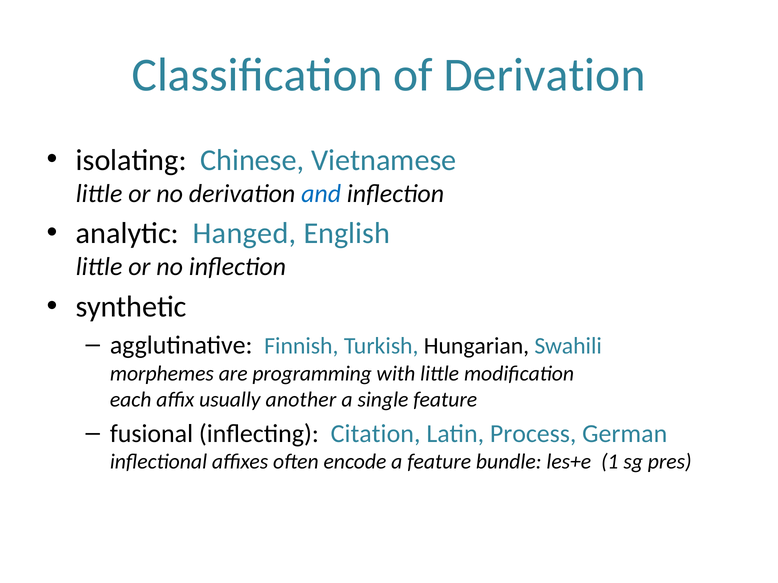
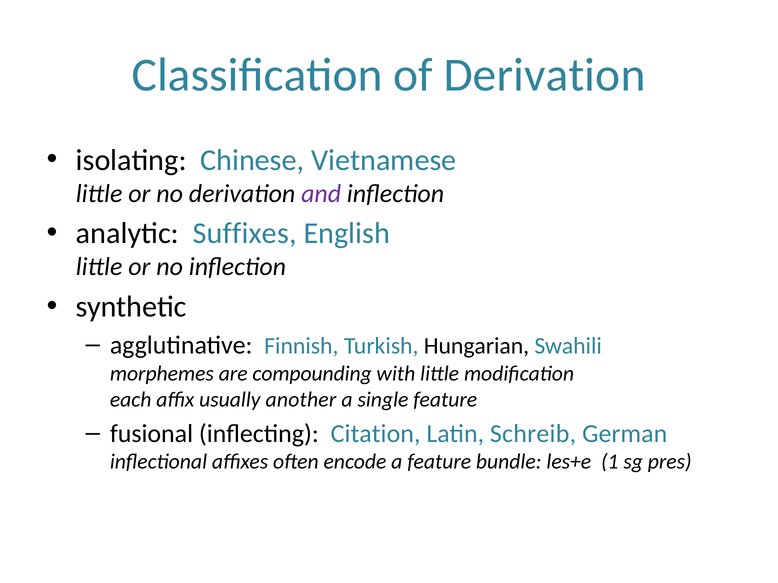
and colour: blue -> purple
Hanged: Hanged -> Suffixes
programming: programming -> compounding
Process: Process -> Schreib
